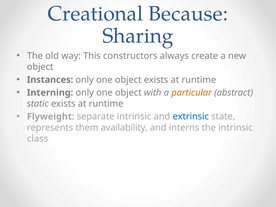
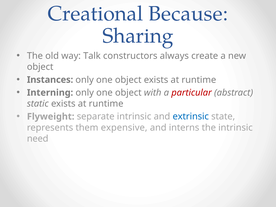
This: This -> Talk
particular colour: orange -> red
availability: availability -> expensive
class: class -> need
